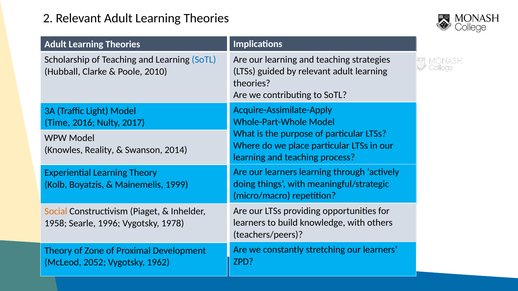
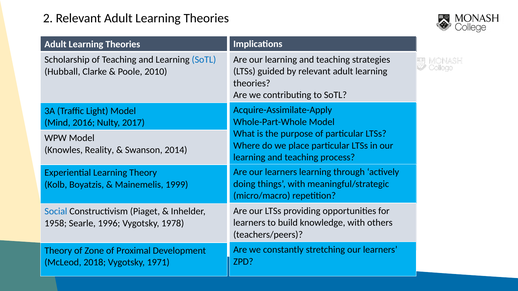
Time: Time -> Mind
Social colour: orange -> blue
2052: 2052 -> 2018
1962: 1962 -> 1971
